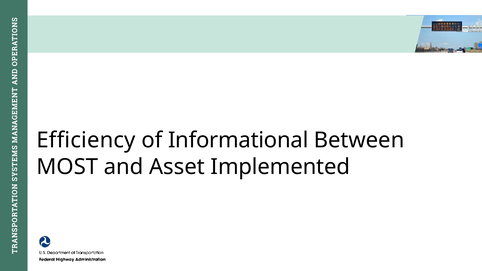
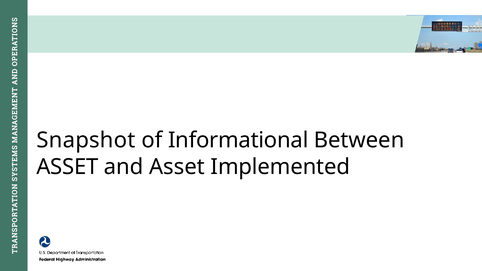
Efficiency: Efficiency -> Snapshot
MOST at (67, 167): MOST -> ASSET
